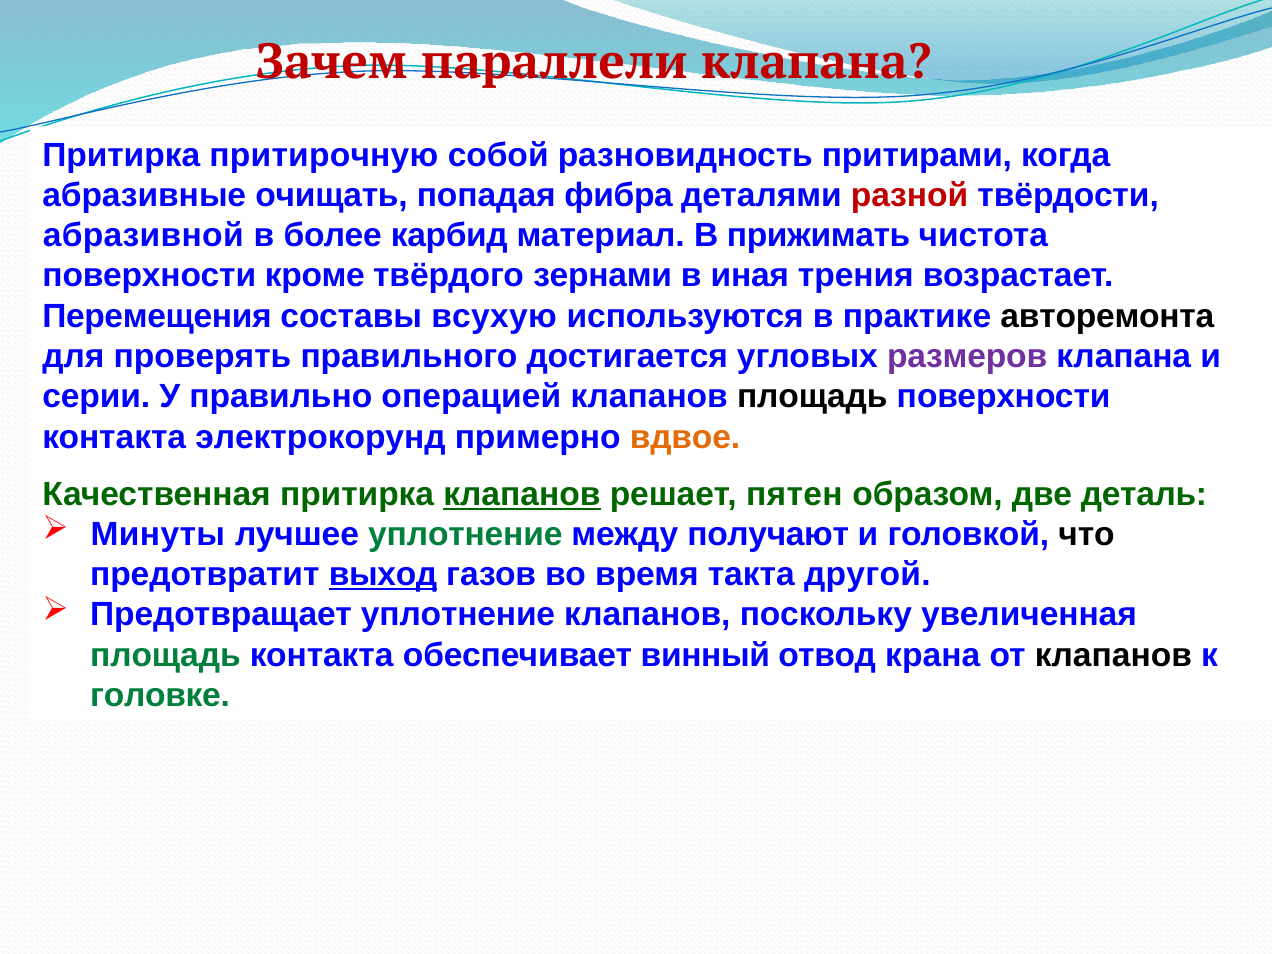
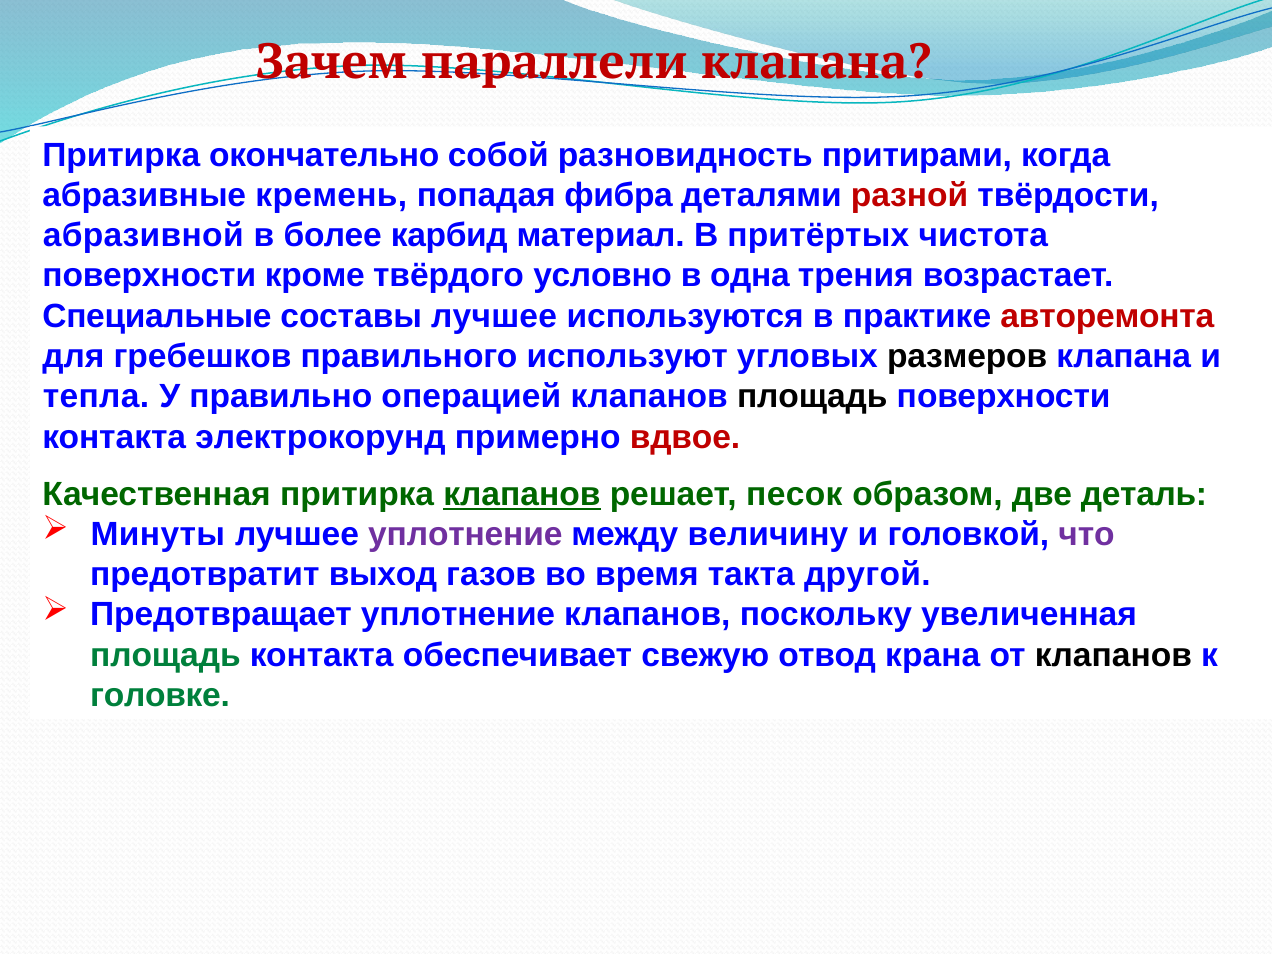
притирочную: притирочную -> окончательно
очищать: очищать -> кремень
прижимать: прижимать -> притёртых
зернами: зернами -> условно
иная: иная -> одна
Перемещения: Перемещения -> Специальные
составы всухую: всухую -> лучшее
авторемонта colour: black -> red
проверять: проверять -> гребешков
достигается: достигается -> используют
размеров colour: purple -> black
серии: серии -> тепла
вдвое colour: orange -> red
пятен: пятен -> песок
уплотнение at (465, 534) colour: green -> purple
получают: получают -> величину
что colour: black -> purple
выход underline: present -> none
винный: винный -> свежую
